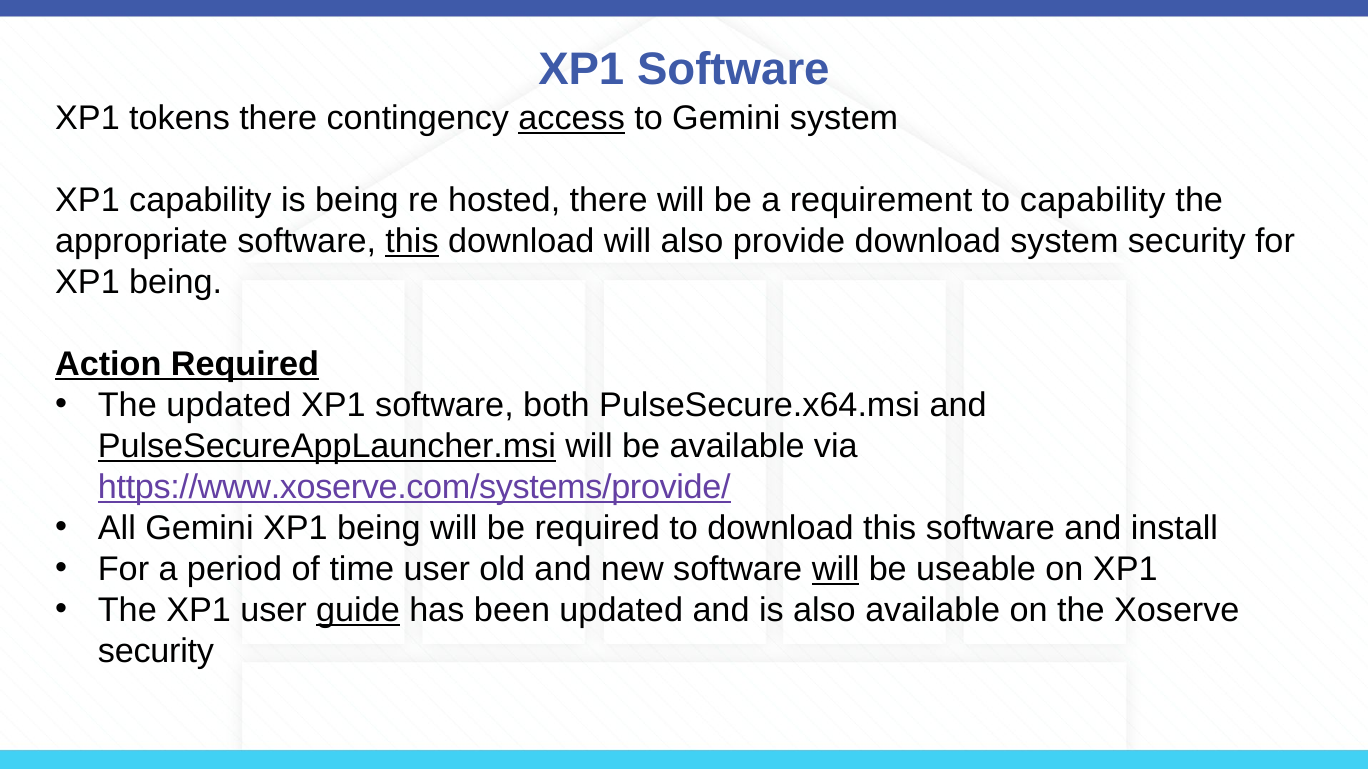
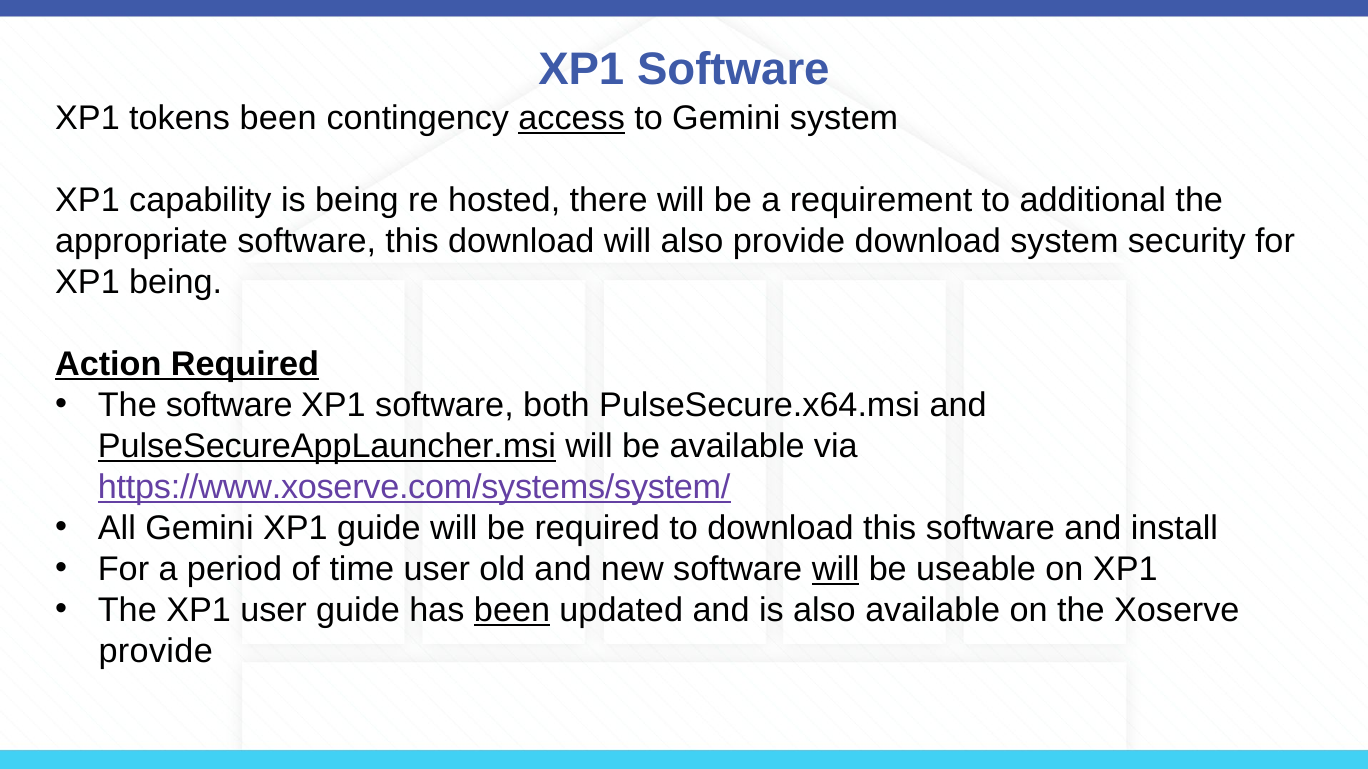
tokens there: there -> been
to capability: capability -> additional
this at (412, 241) underline: present -> none
The updated: updated -> software
https://www.xoserve.com/systems/provide/: https://www.xoserve.com/systems/provide/ -> https://www.xoserve.com/systems/system/
Gemini XP1 being: being -> guide
guide at (358, 611) underline: present -> none
been at (512, 611) underline: none -> present
security at (156, 652): security -> provide
